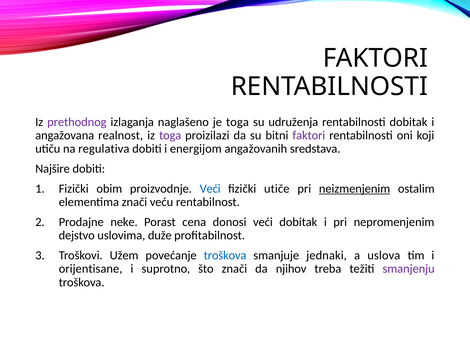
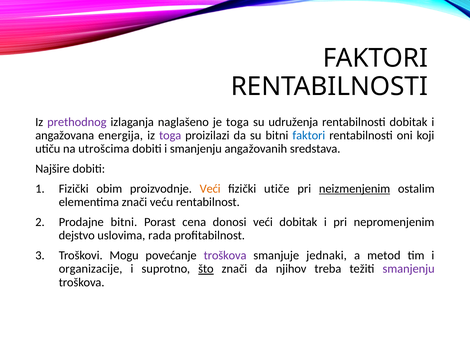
realnost: realnost -> energija
faktori at (309, 135) colour: purple -> blue
regulativa: regulativa -> utrošcima
i energijom: energijom -> smanjenju
Veći at (210, 188) colour: blue -> orange
Prodajne neke: neke -> bitni
duže: duže -> rada
Užem: Užem -> Mogu
troškova at (225, 255) colour: blue -> purple
uslova: uslova -> metod
orijentisane: orijentisane -> organizacije
što underline: none -> present
